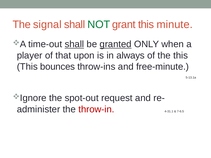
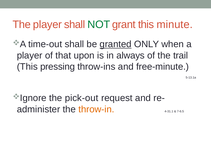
The signal: signal -> player
shall at (74, 44) underline: present -> none
the this: this -> trail
bounces: bounces -> pressing
spot-out: spot-out -> pick-out
throw-in colour: red -> orange
